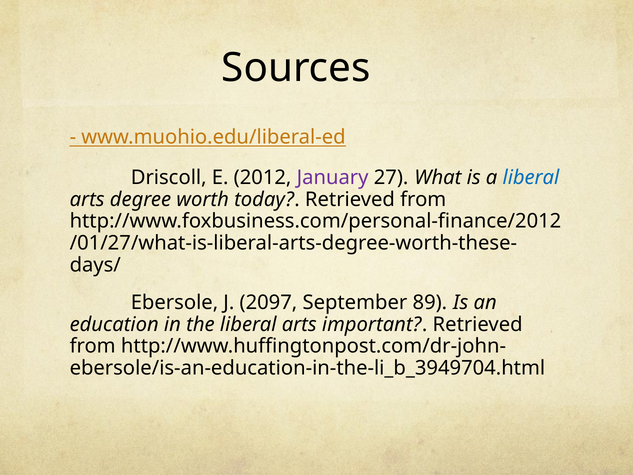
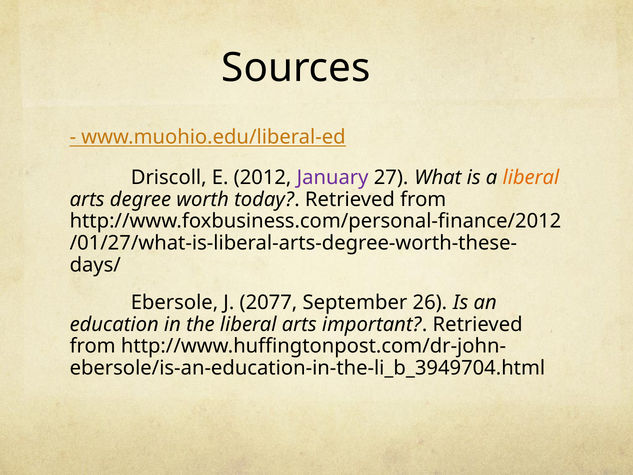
liberal at (531, 177) colour: blue -> orange
2097: 2097 -> 2077
89: 89 -> 26
